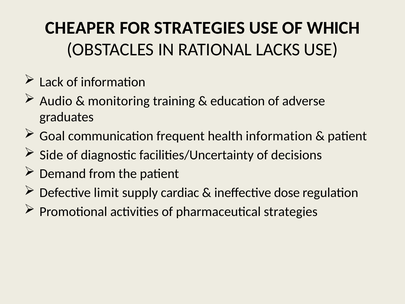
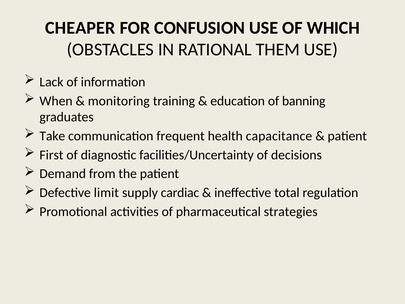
FOR STRATEGIES: STRATEGIES -> CONFUSION
LACKS: LACKS -> THEM
Audio: Audio -> When
adverse: adverse -> banning
Goal: Goal -> Take
health information: information -> capacitance
Side: Side -> First
dose: dose -> total
